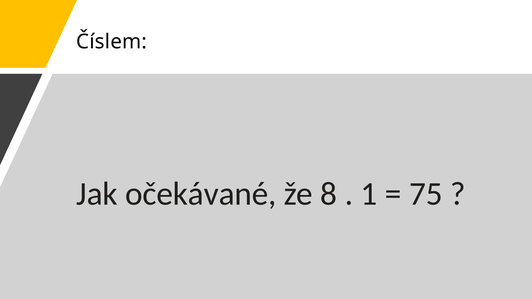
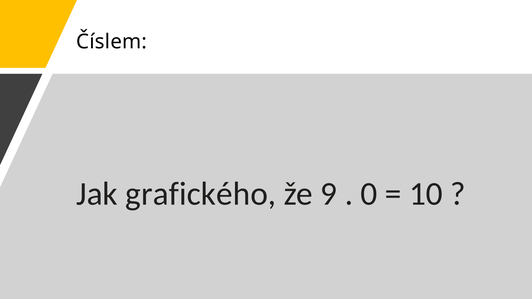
očekávané: očekávané -> grafického
8: 8 -> 9
1: 1 -> 0
75: 75 -> 10
